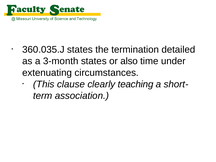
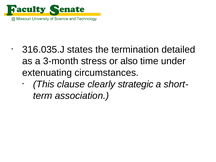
360.035.J: 360.035.J -> 316.035.J
3-month states: states -> stress
teaching: teaching -> strategic
